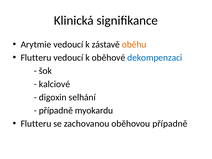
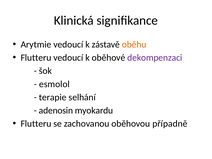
dekompenzaci colour: blue -> purple
kalciové: kalciové -> esmolol
digoxin: digoxin -> terapie
případně at (56, 111): případně -> adenosin
